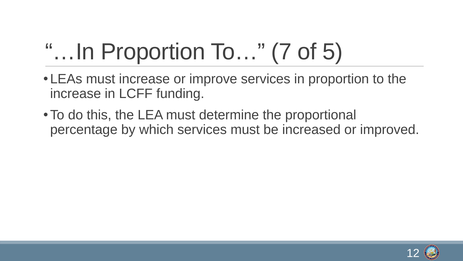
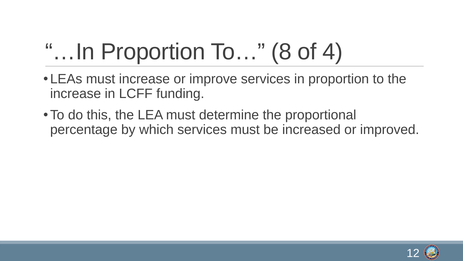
7: 7 -> 8
5: 5 -> 4
